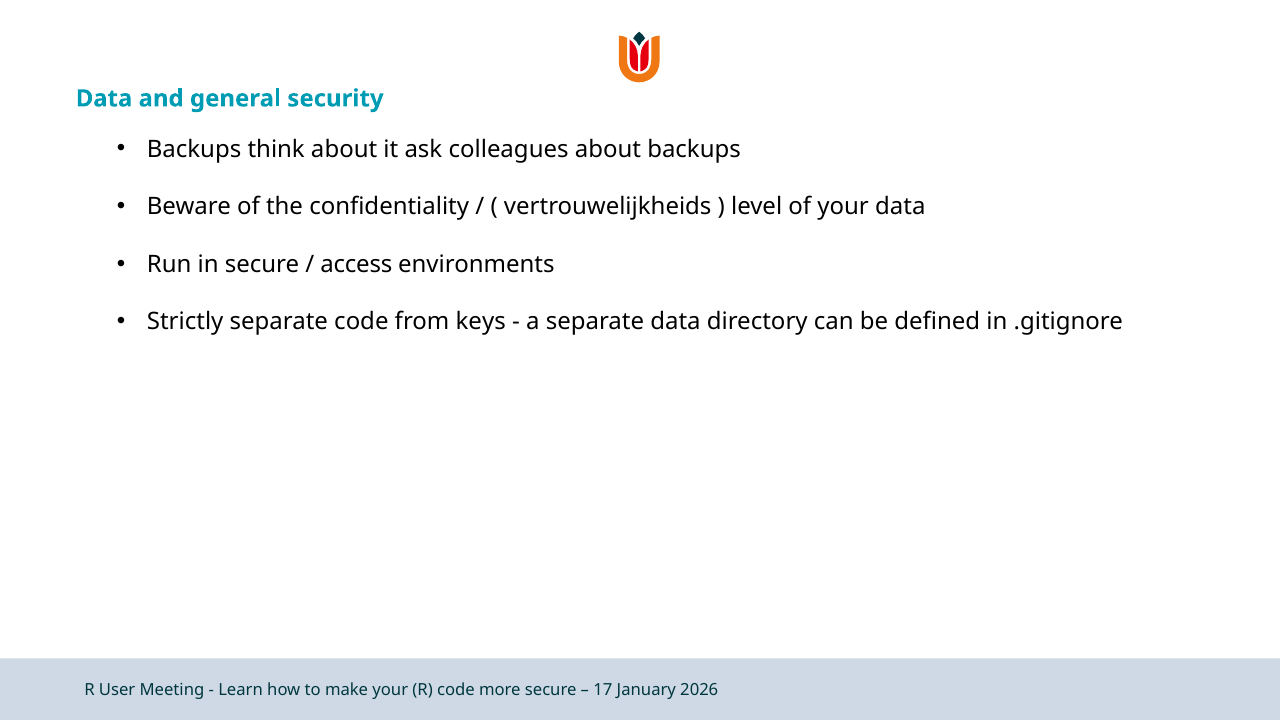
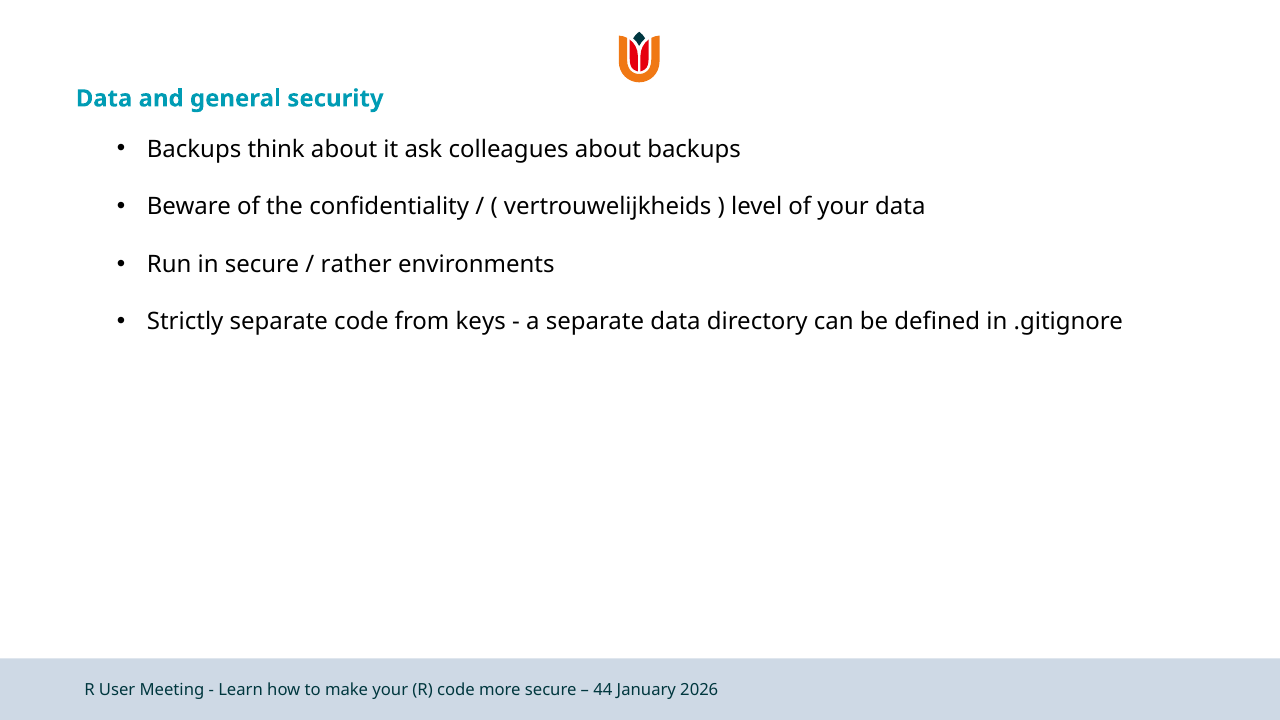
access: access -> rather
17: 17 -> 44
